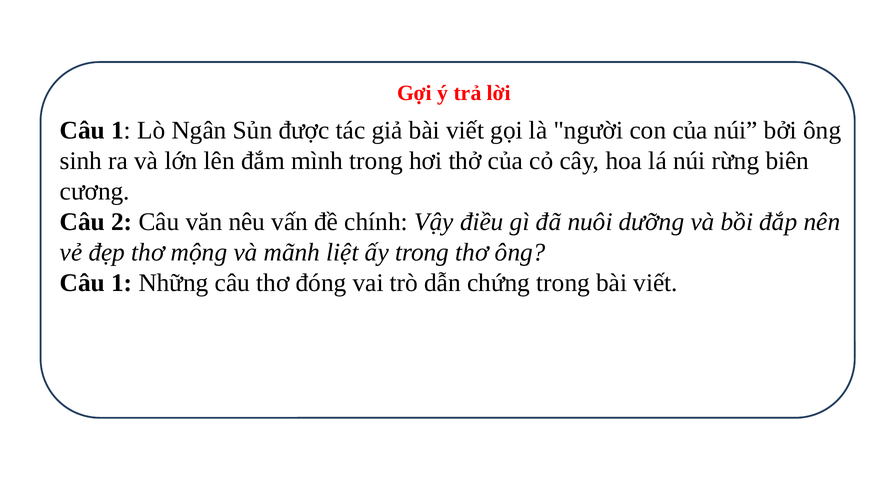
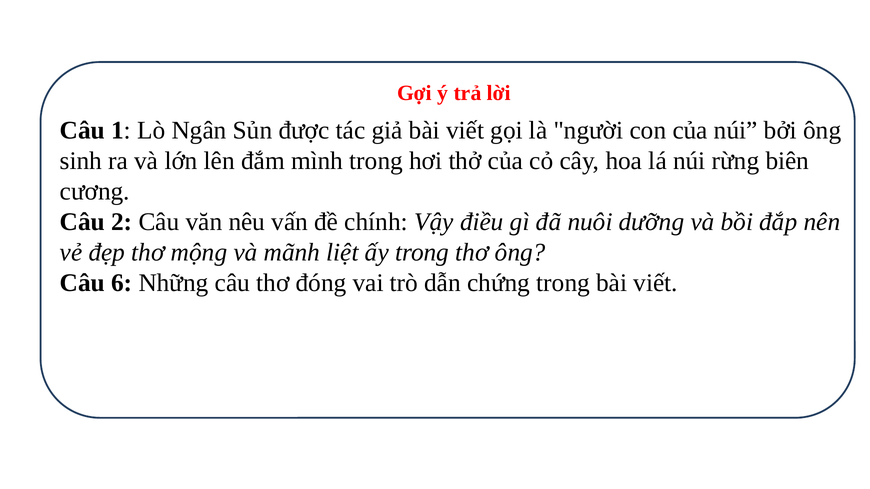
1 at (122, 283): 1 -> 6
